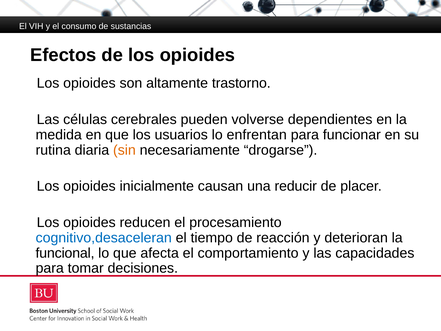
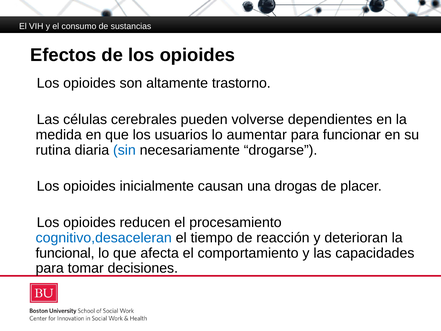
enfrentan: enfrentan -> aumentar
sin colour: orange -> blue
reducir: reducir -> drogas
